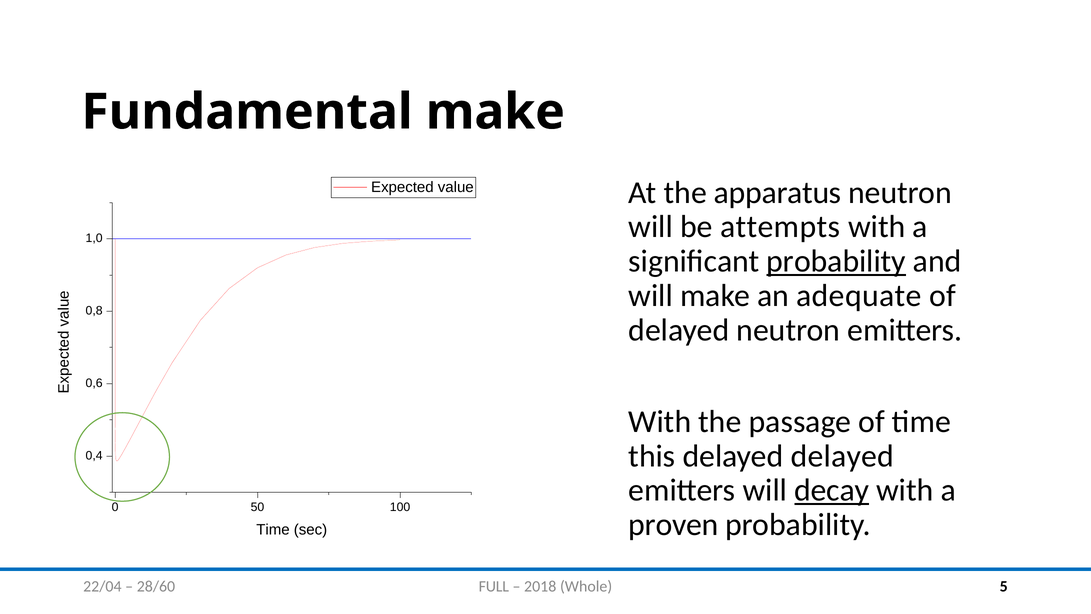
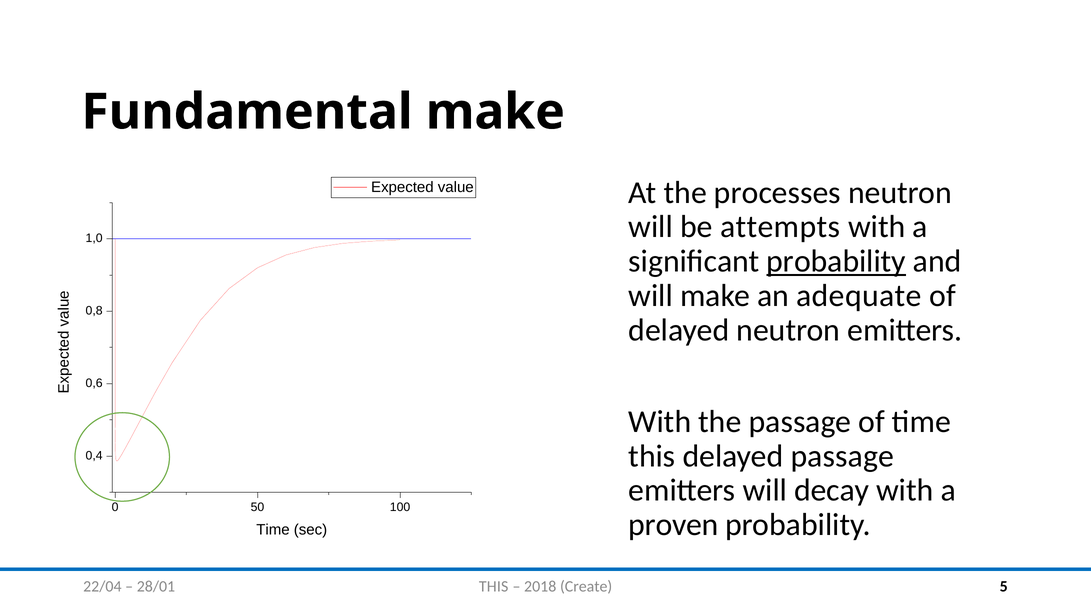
apparatus: apparatus -> processes
delayed delayed: delayed -> passage
decay underline: present -> none
FULL at (494, 586): FULL -> THIS
Whole: Whole -> Create
28/60: 28/60 -> 28/01
